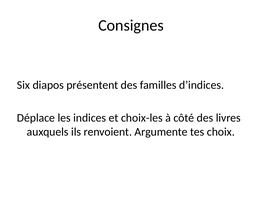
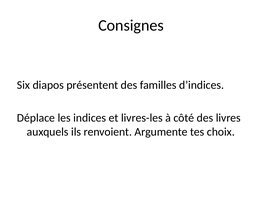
choix-les: choix-les -> livres-les
